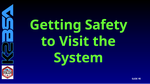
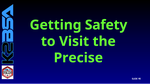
System: System -> Precise
